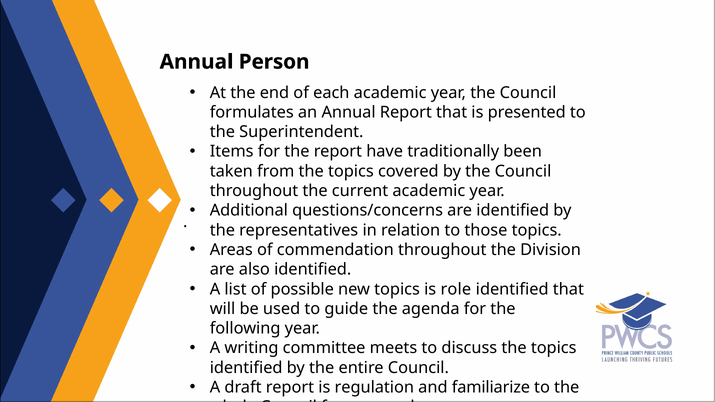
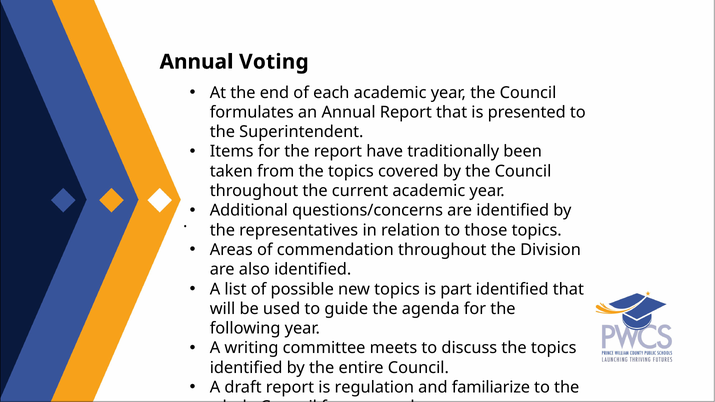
Person: Person -> Voting
role: role -> part
